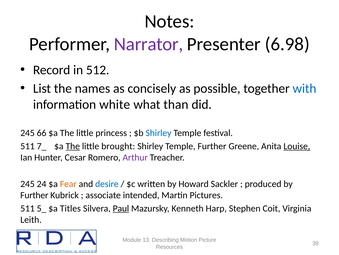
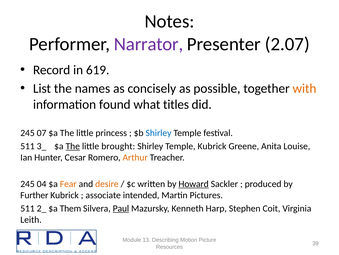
6.98: 6.98 -> 2.07
512: 512 -> 619
with colour: blue -> orange
white: white -> found
than: than -> titles
66: 66 -> 07
7_: 7_ -> 3_
Temple Further: Further -> Kubrick
Louise underline: present -> none
Arthur colour: purple -> orange
24: 24 -> 04
desire colour: blue -> orange
Howard underline: none -> present
5_: 5_ -> 2_
Titles: Titles -> Them
